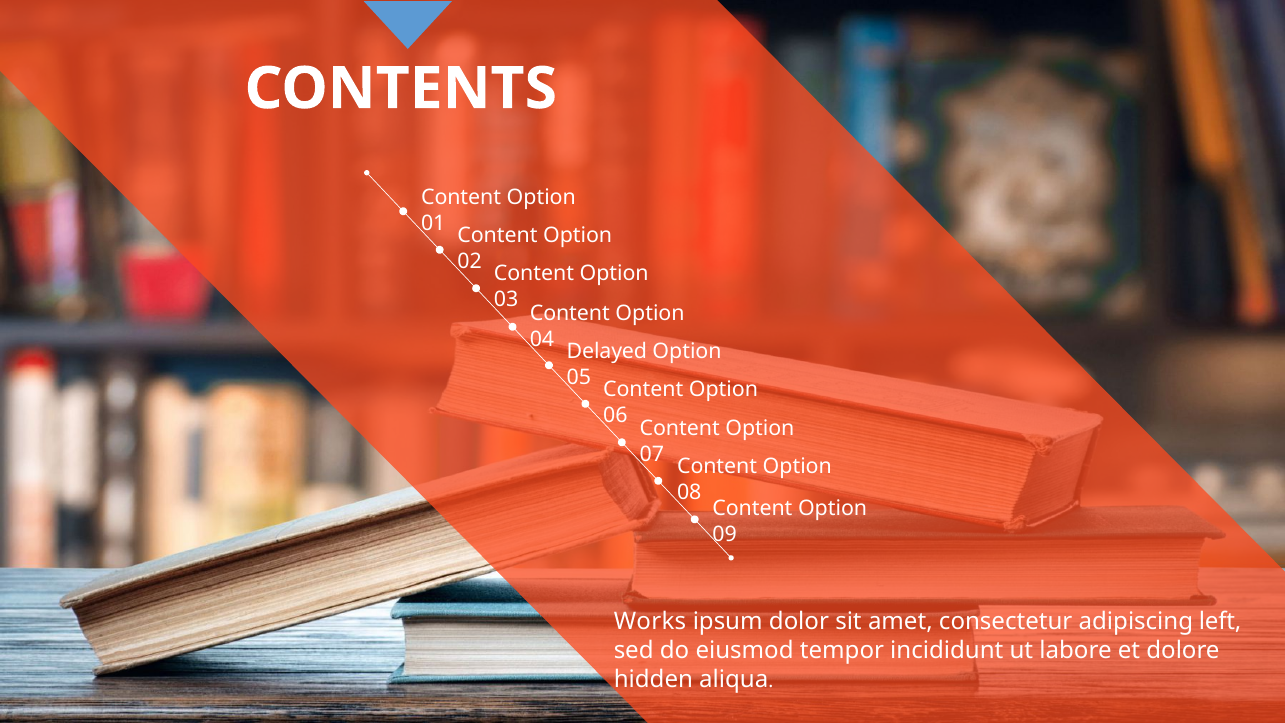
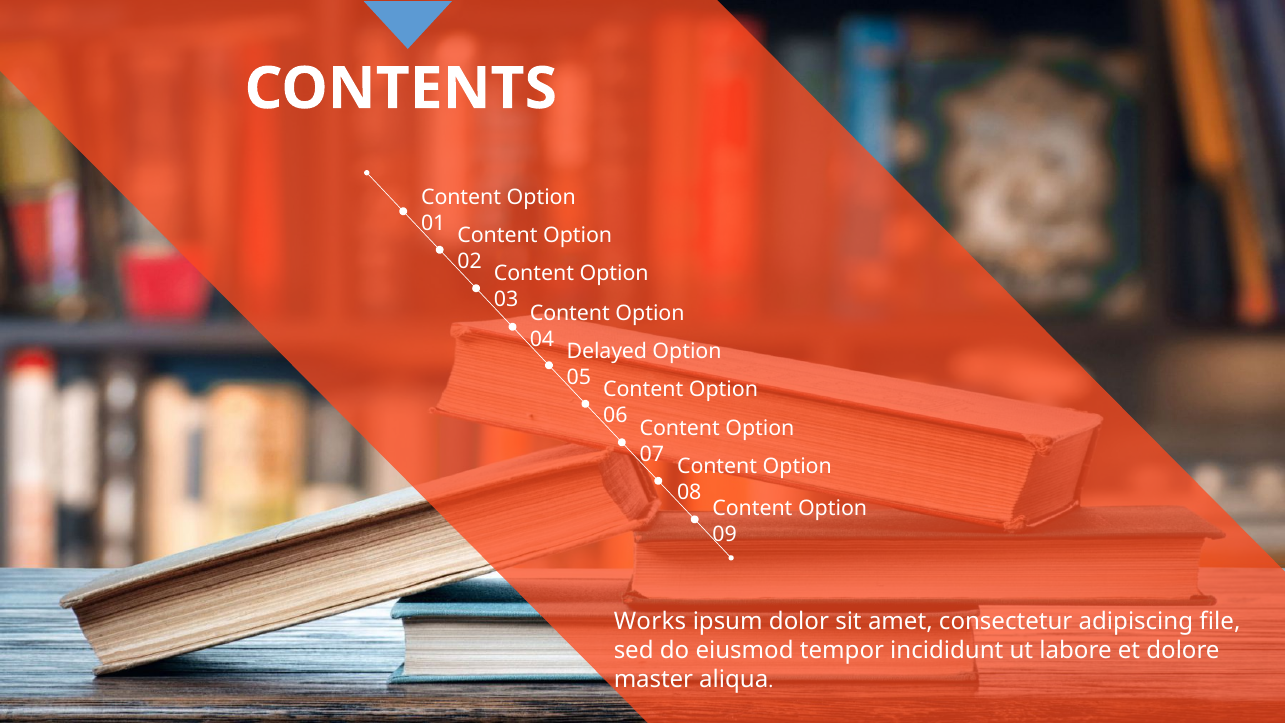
left: left -> file
hidden: hidden -> master
